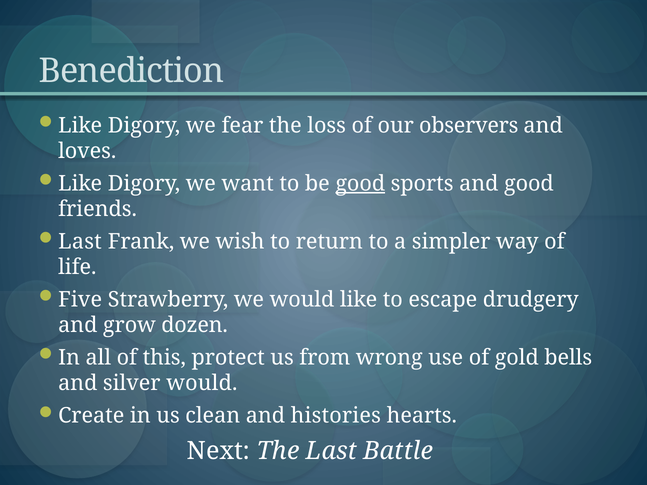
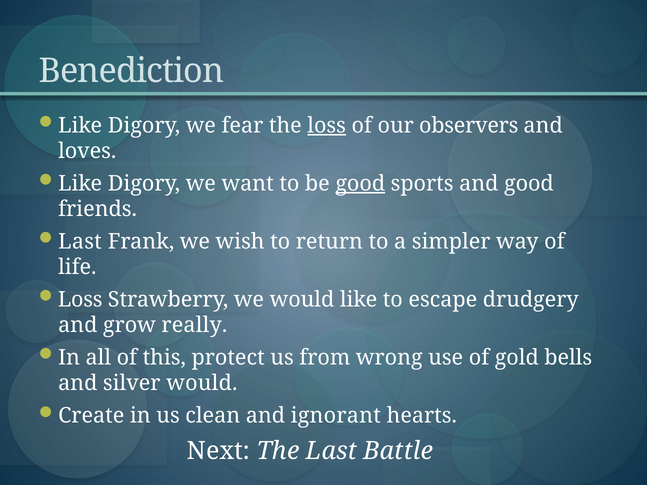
loss at (327, 125) underline: none -> present
Five at (80, 300): Five -> Loss
dozen: dozen -> really
histories: histories -> ignorant
